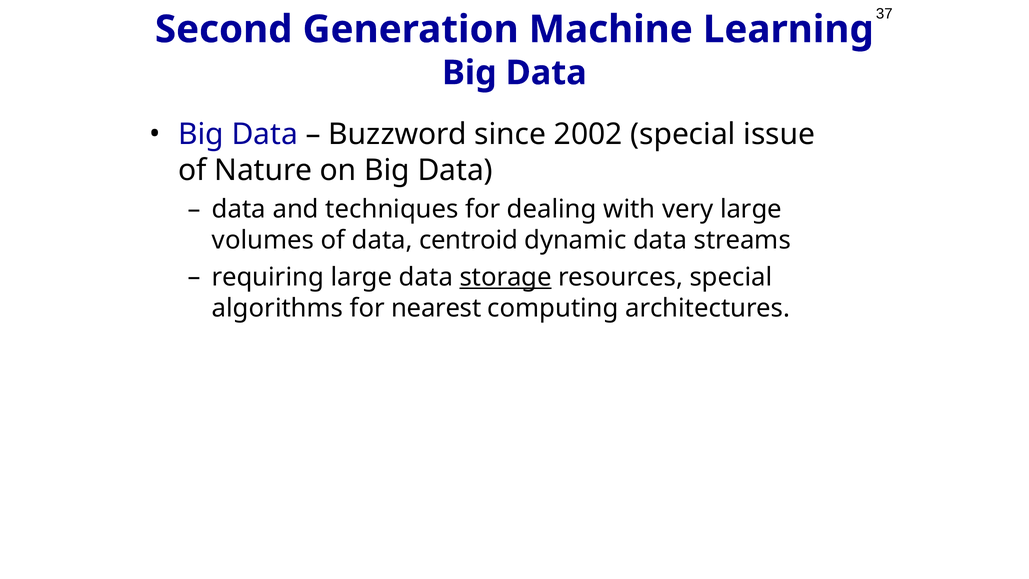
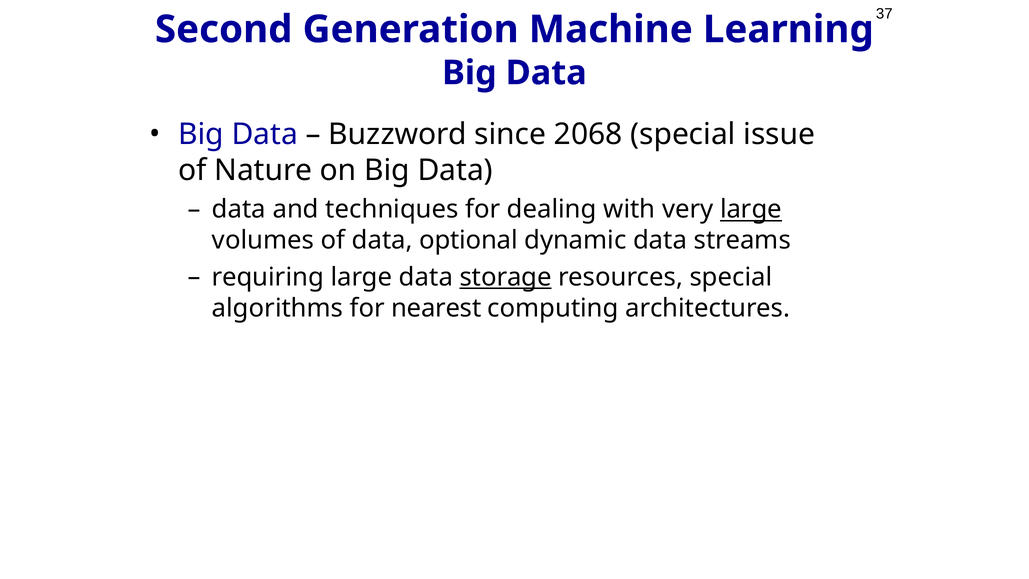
2002: 2002 -> 2068
large at (751, 209) underline: none -> present
centroid: centroid -> optional
